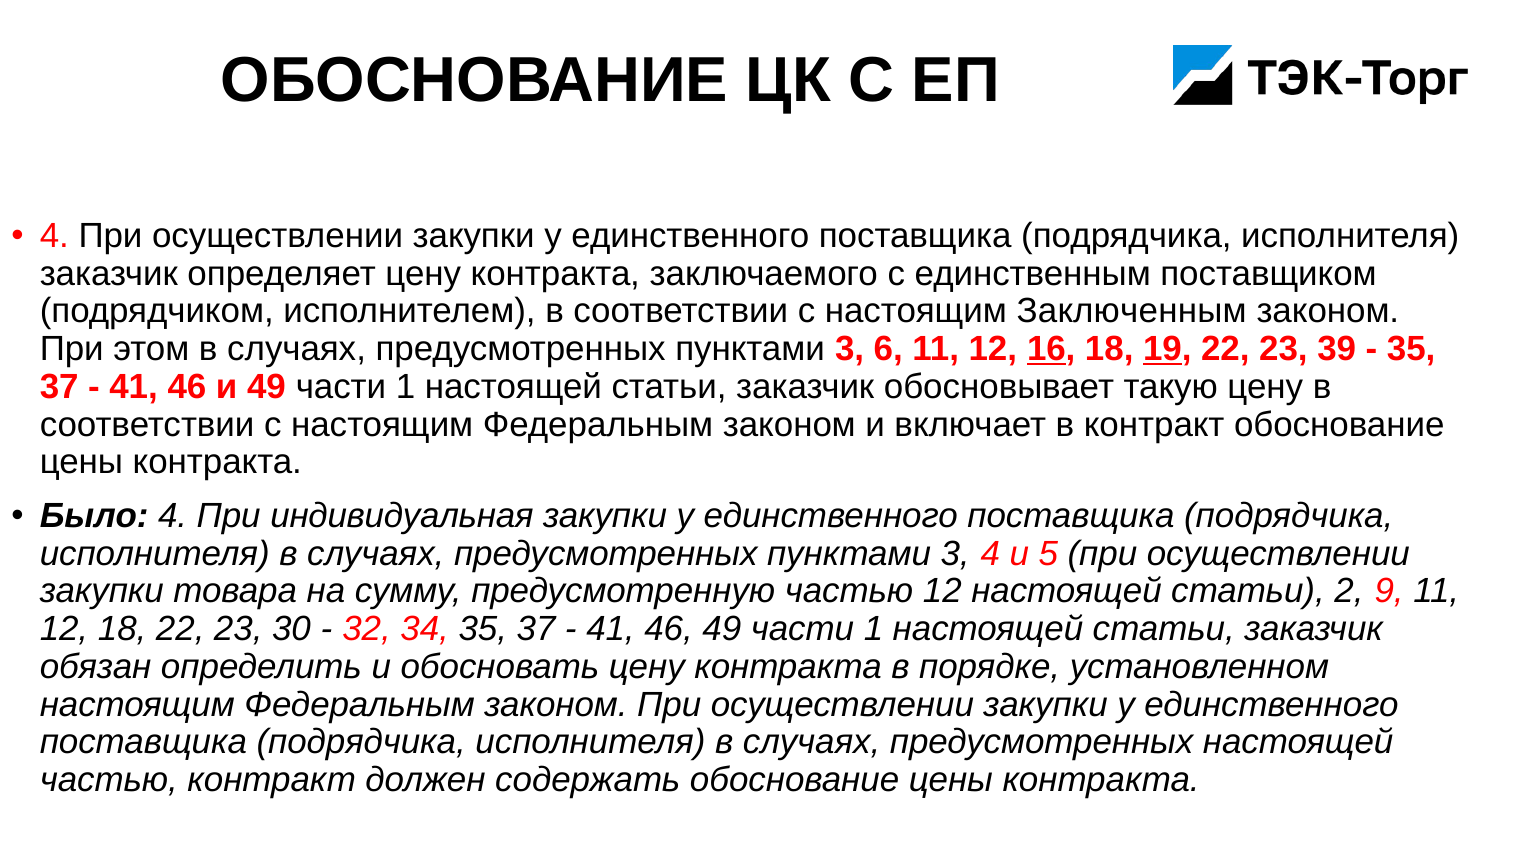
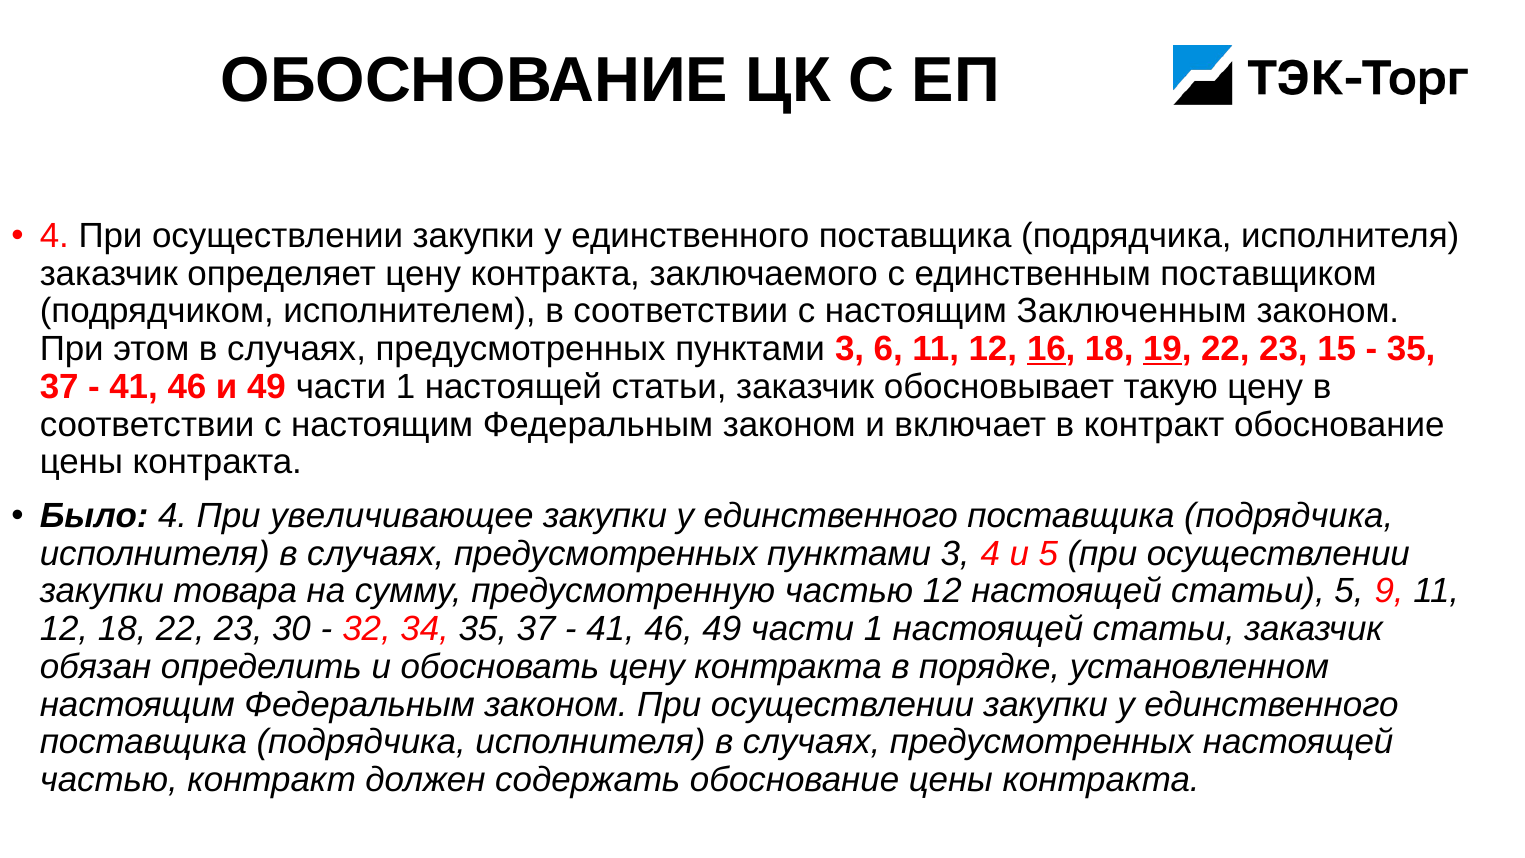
39: 39 -> 15
индивидуальная: индивидуальная -> увеличивающее
статьи 2: 2 -> 5
